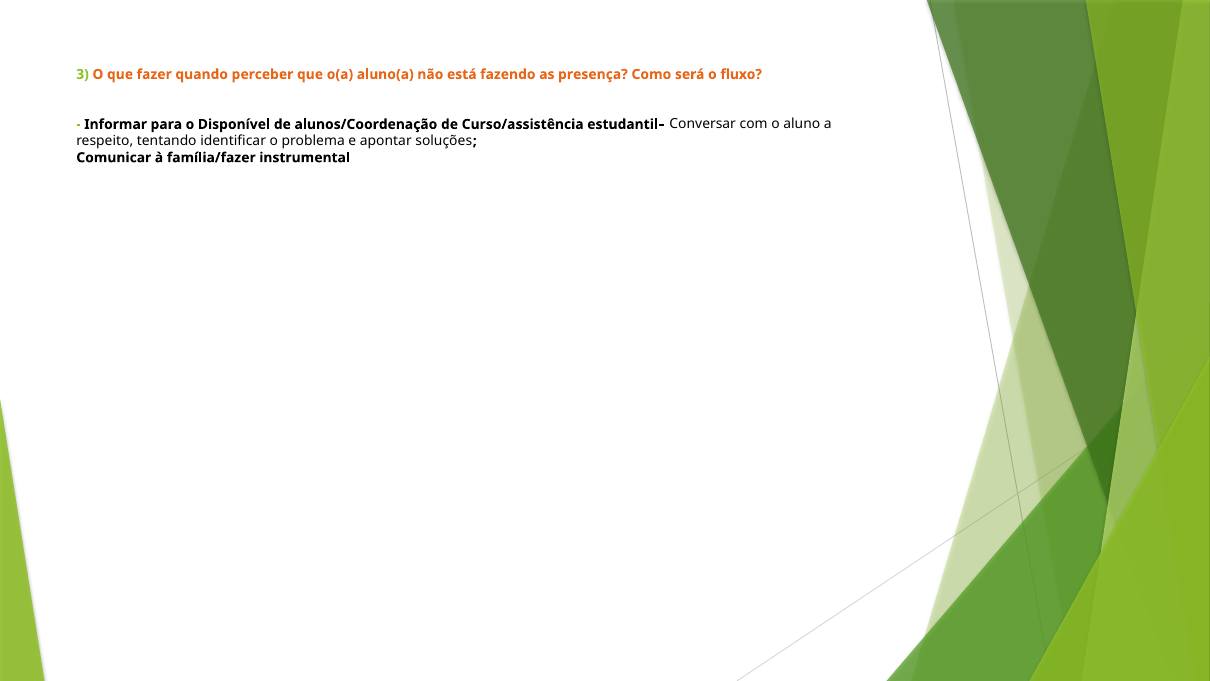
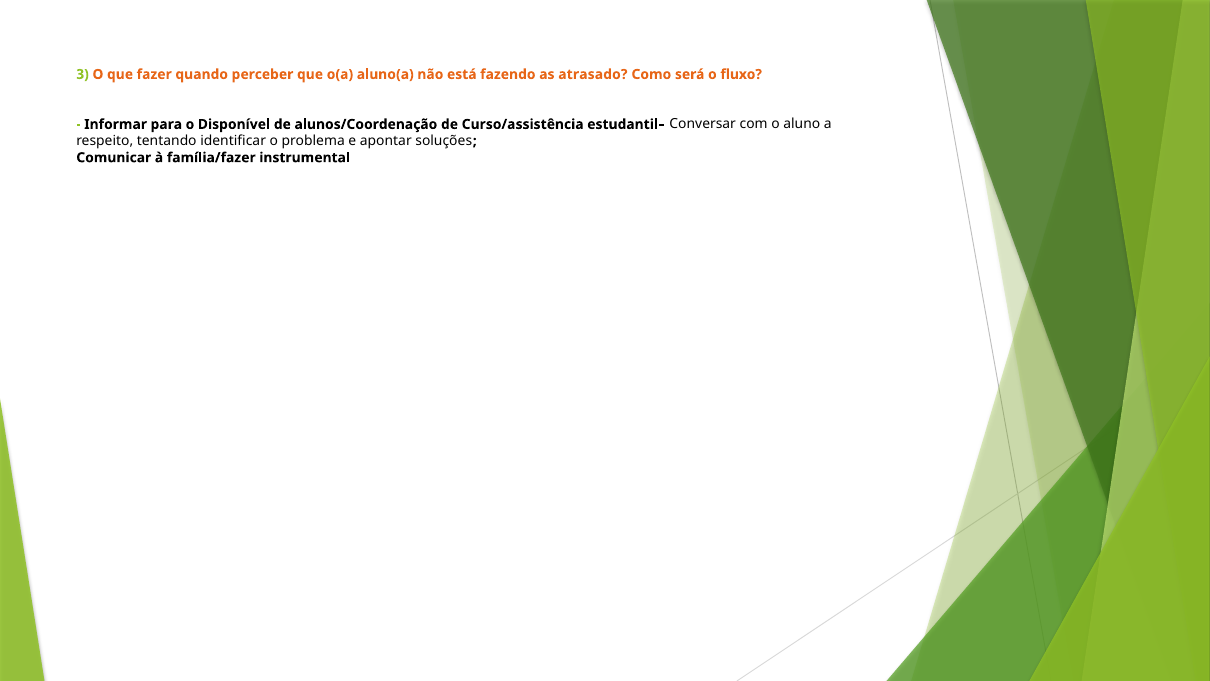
presença: presença -> atrasado
